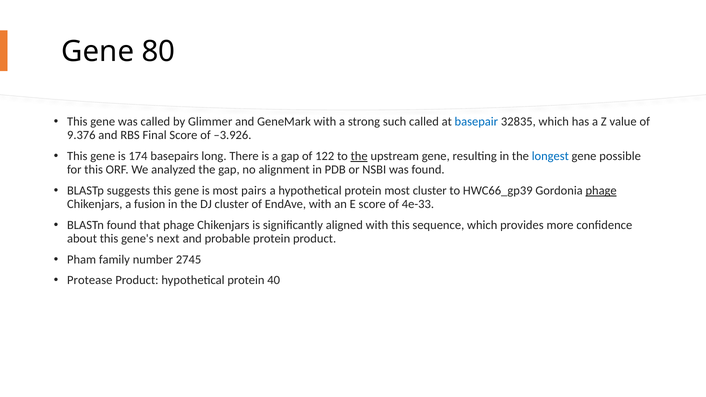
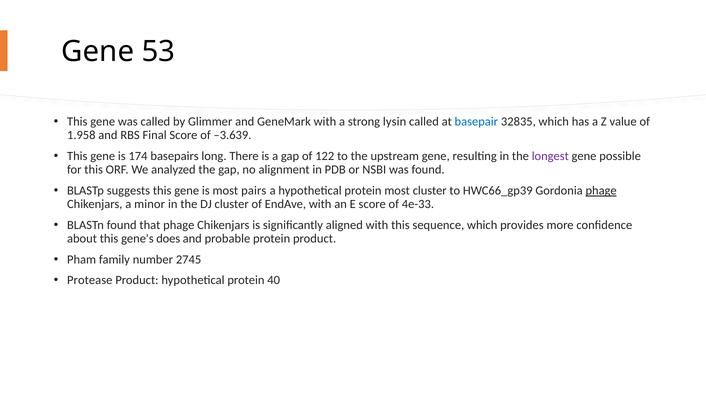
80: 80 -> 53
such: such -> lysin
9.376: 9.376 -> 1.958
–3.926: –3.926 -> –3.639
the at (359, 156) underline: present -> none
longest colour: blue -> purple
fusion: fusion -> minor
next: next -> does
